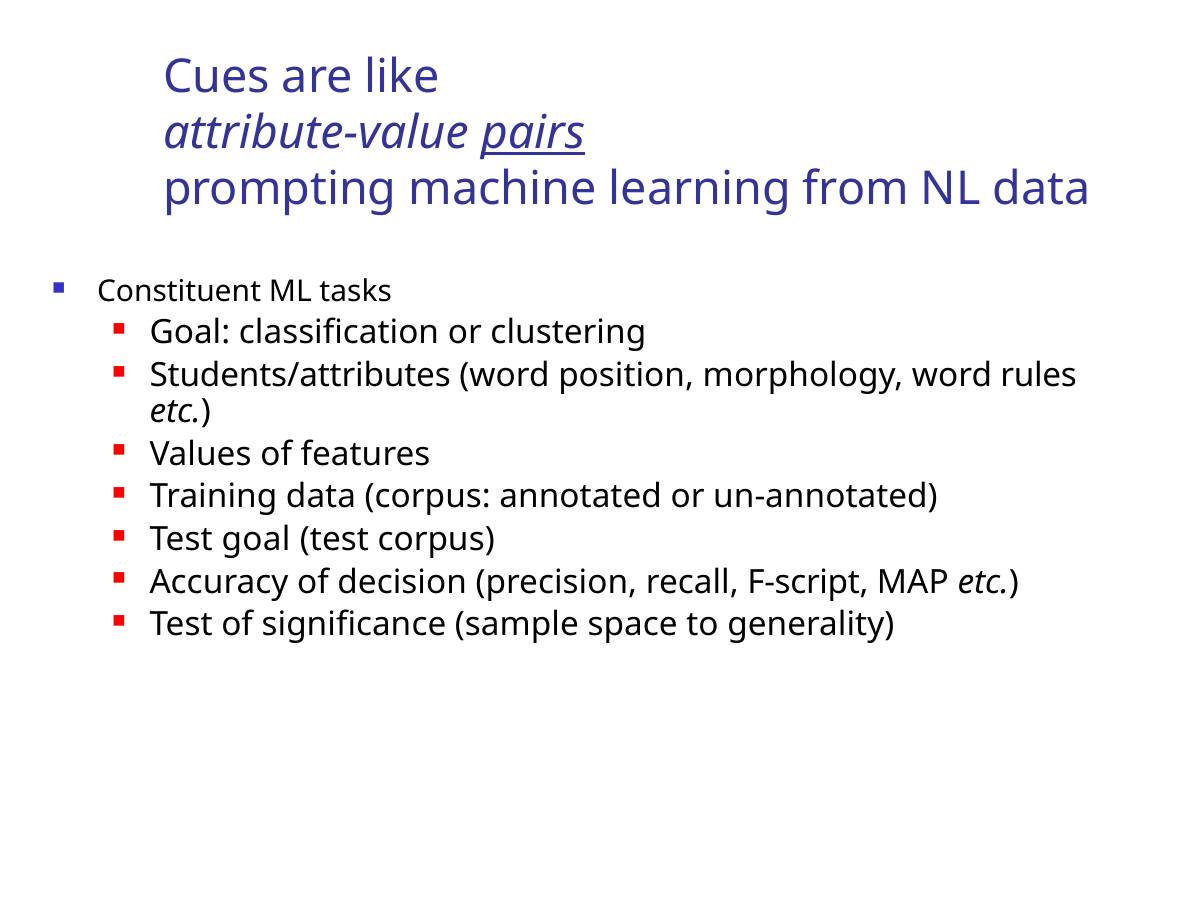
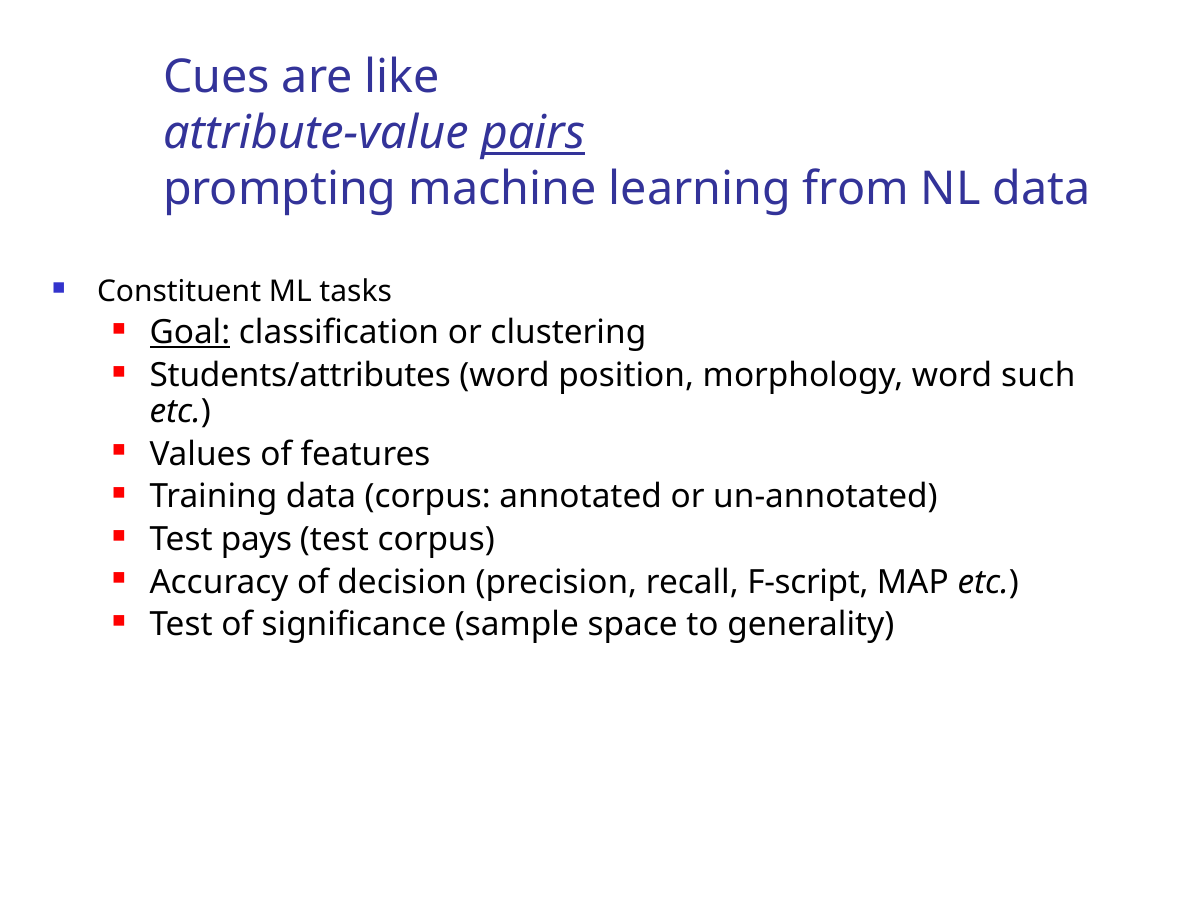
Goal at (190, 333) underline: none -> present
rules: rules -> such
Test goal: goal -> pays
